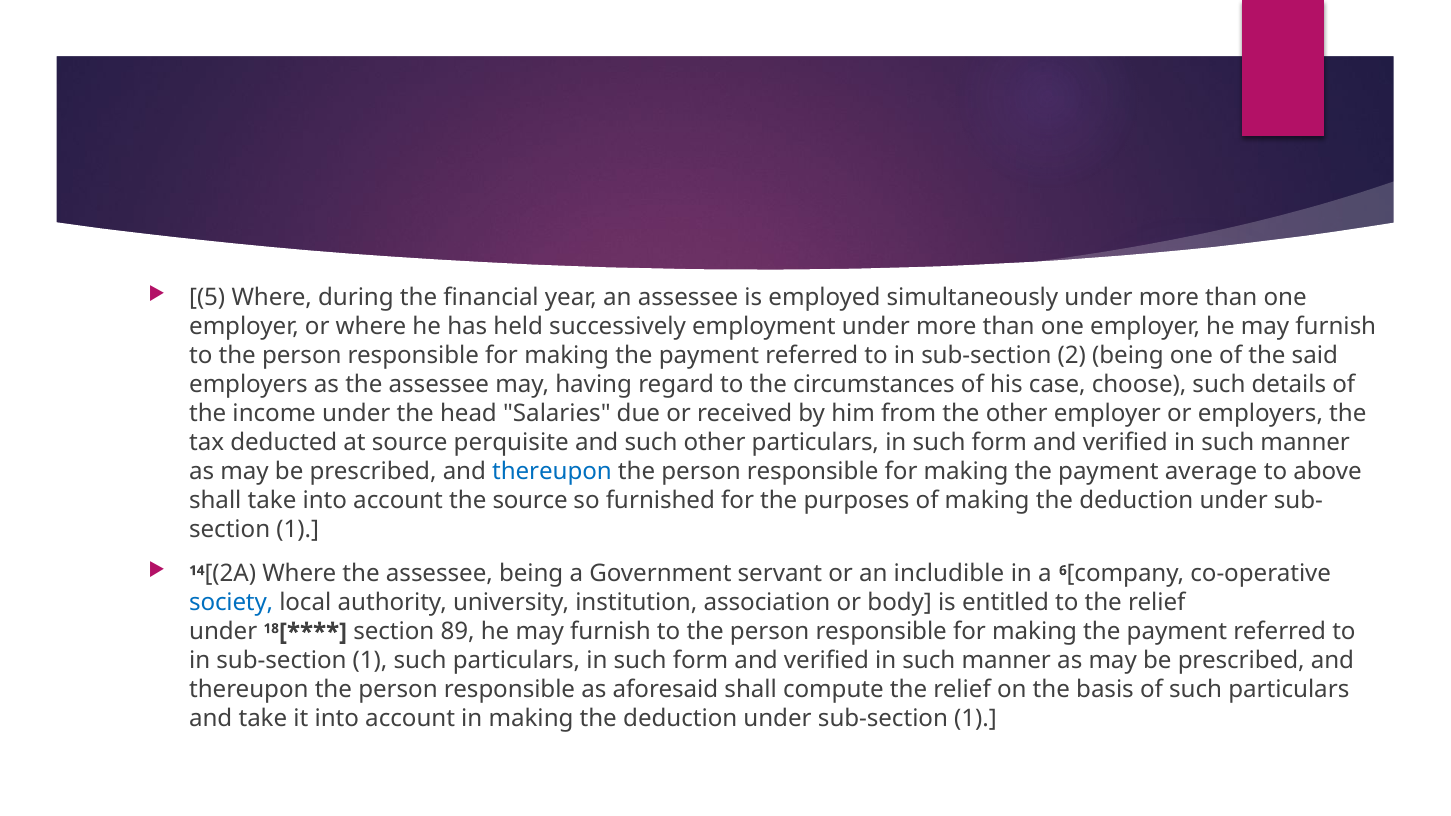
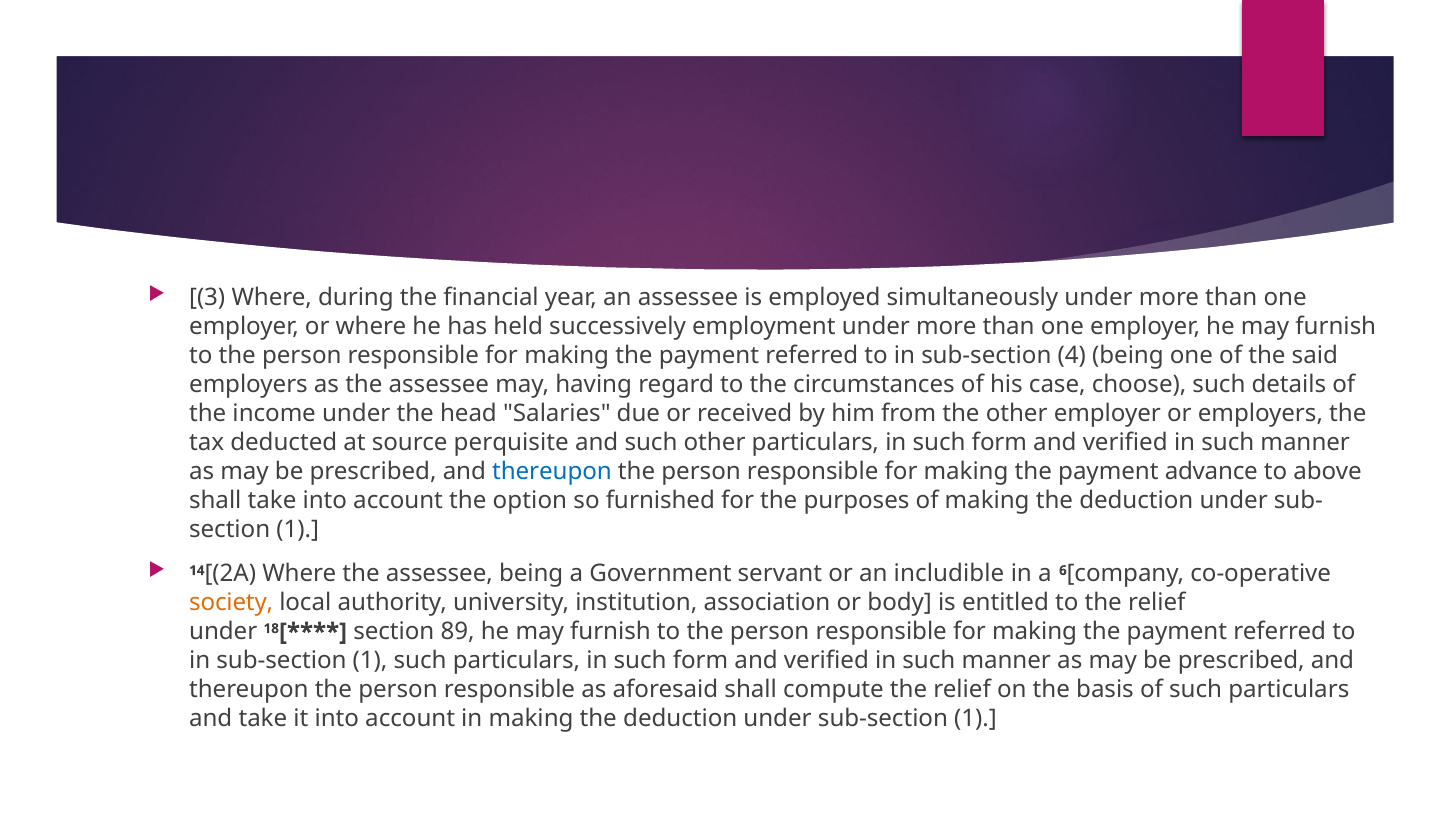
5: 5 -> 3
2: 2 -> 4
average: average -> advance
the source: source -> option
society colour: blue -> orange
